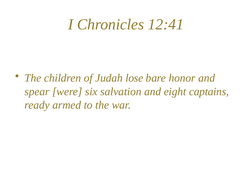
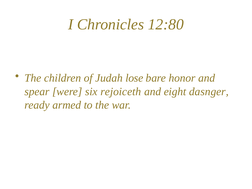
12:41: 12:41 -> 12:80
salvation: salvation -> rejoiceth
captains: captains -> dasnger
